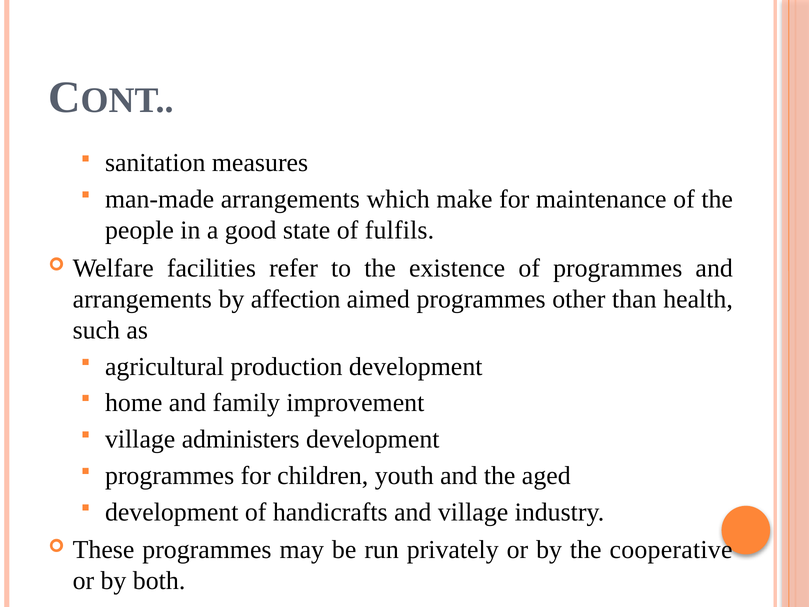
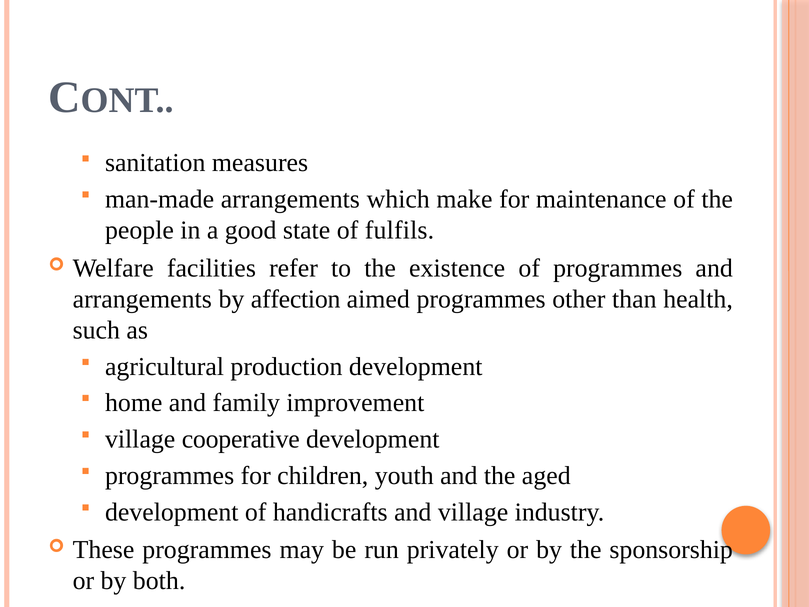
administers: administers -> cooperative
cooperative: cooperative -> sponsorship
